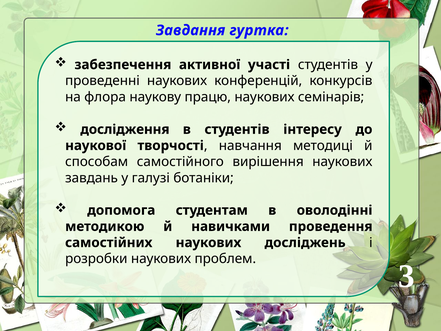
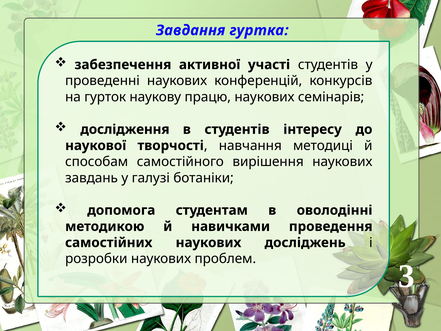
флора: флора -> гурток
